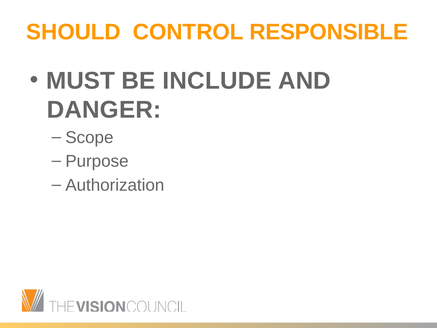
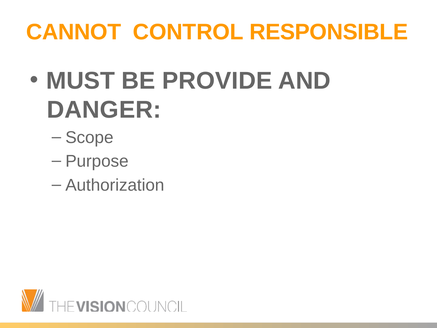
SHOULD: SHOULD -> CANNOT
INCLUDE: INCLUDE -> PROVIDE
